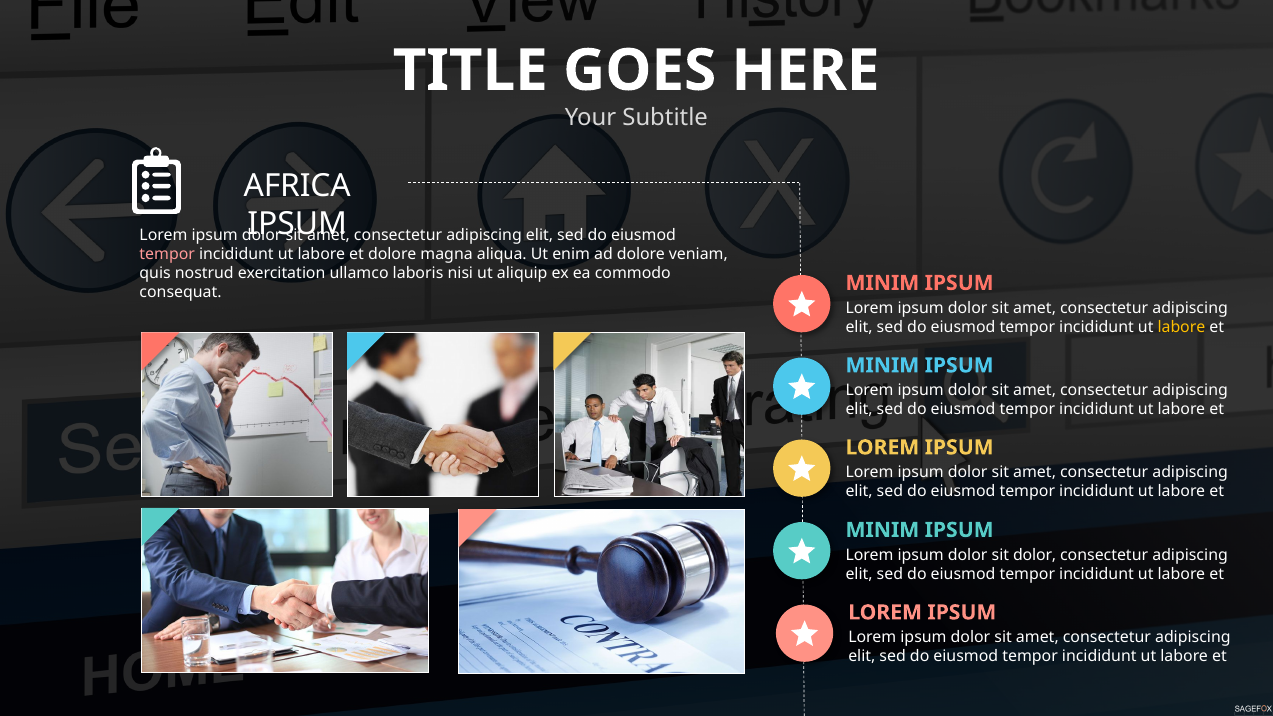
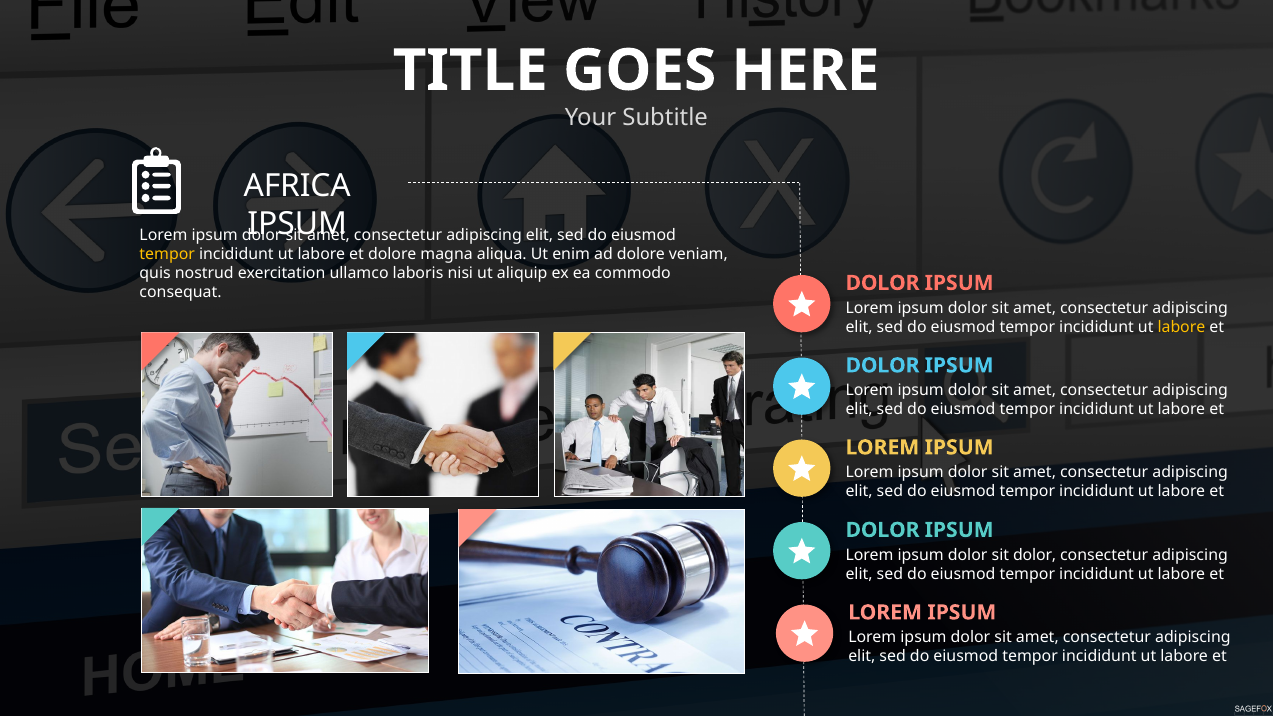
tempor at (167, 254) colour: pink -> yellow
MINIM at (882, 283): MINIM -> DOLOR
MINIM at (882, 366): MINIM -> DOLOR
MINIM at (882, 530): MINIM -> DOLOR
